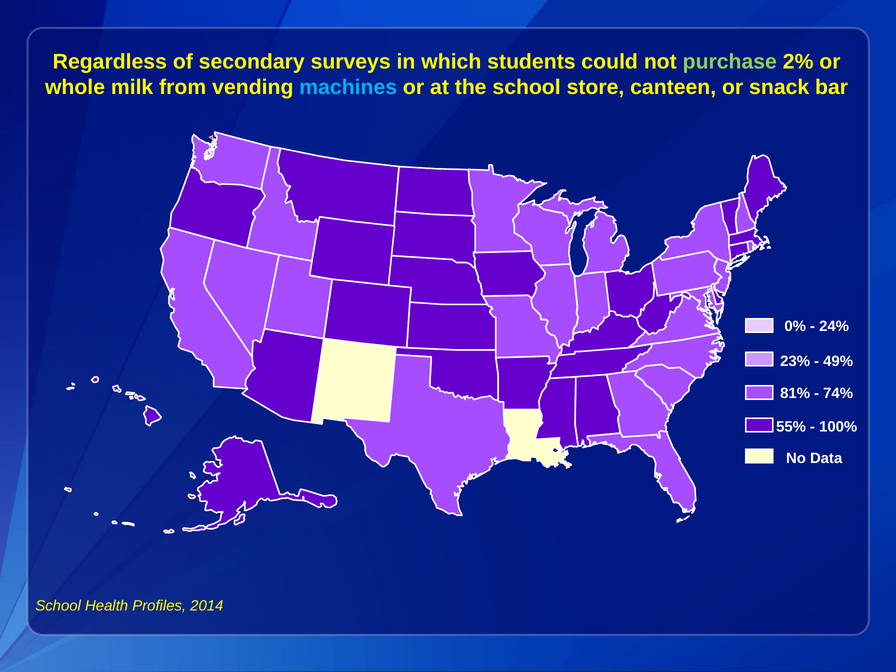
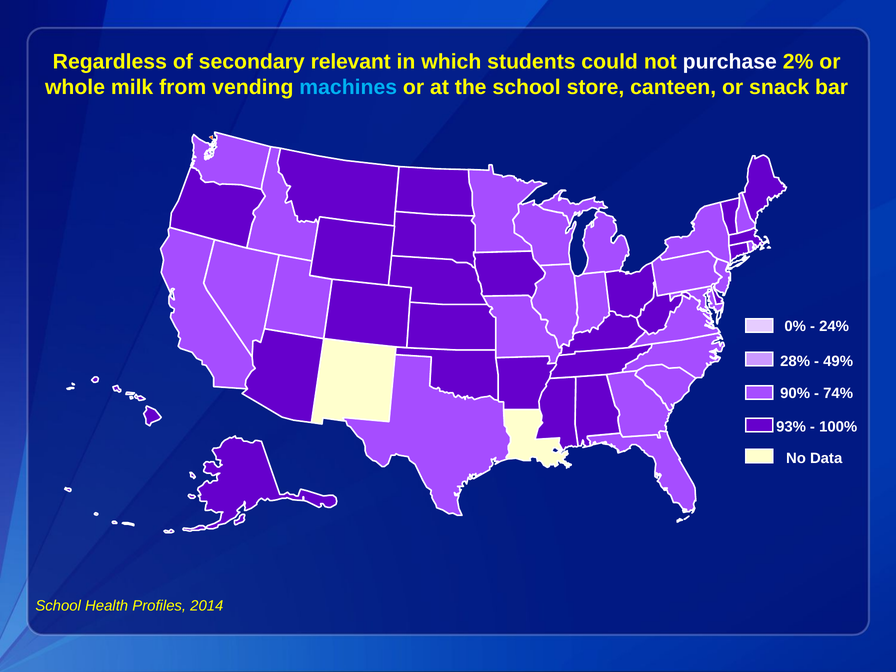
surveys: surveys -> relevant
purchase colour: light green -> white
23%: 23% -> 28%
81%: 81% -> 90%
55%: 55% -> 93%
